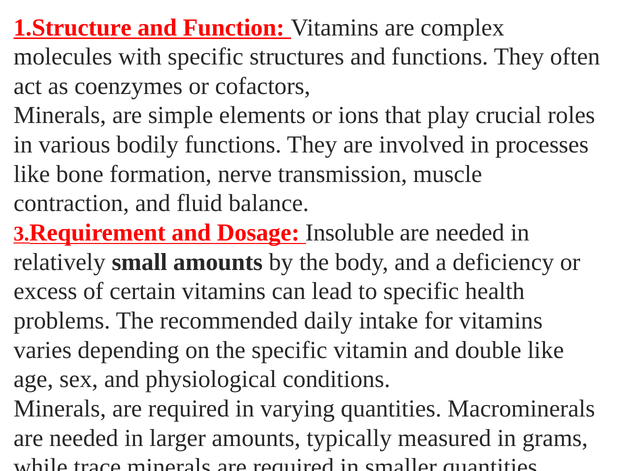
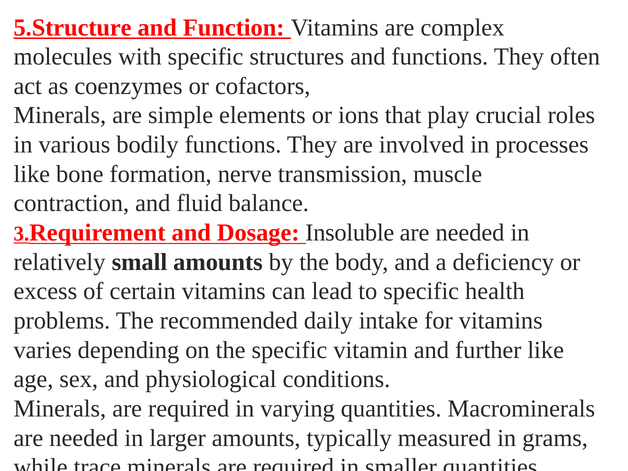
1.Structure: 1.Structure -> 5.Structure
double: double -> further
